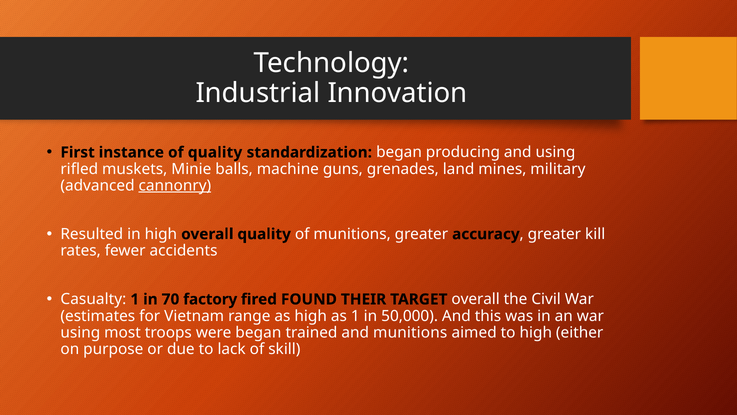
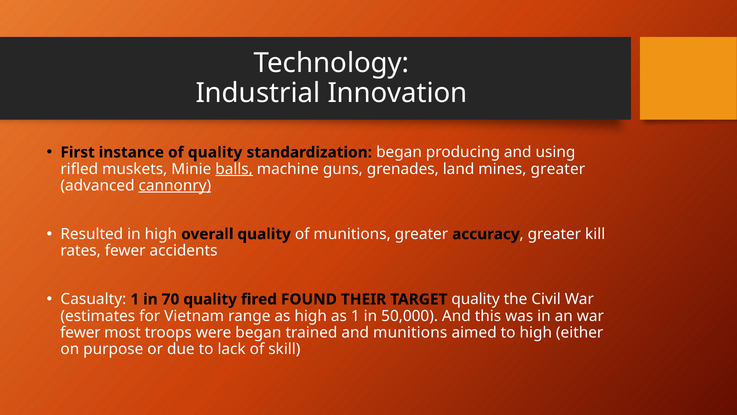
balls underline: none -> present
mines military: military -> greater
70 factory: factory -> quality
TARGET overall: overall -> quality
using at (80, 332): using -> fewer
